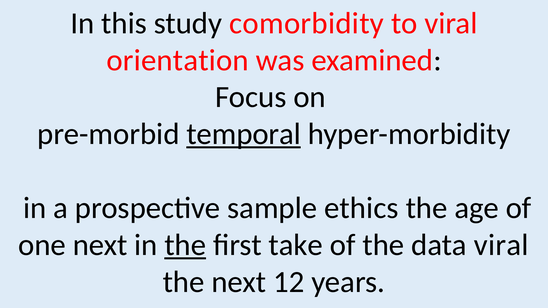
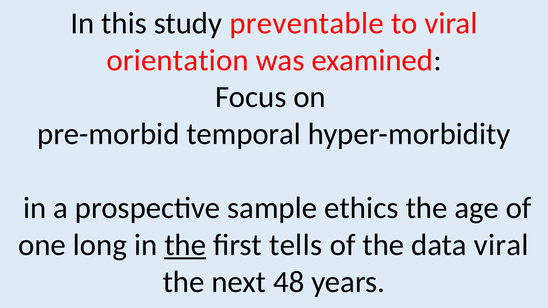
comorbidity: comorbidity -> preventable
temporal underline: present -> none
one next: next -> long
take: take -> tells
12: 12 -> 48
